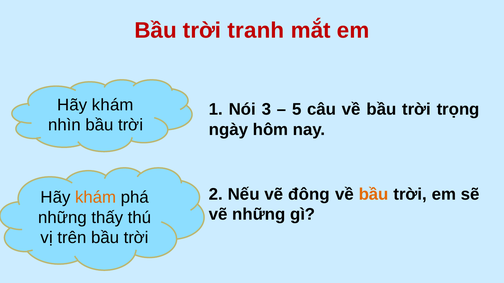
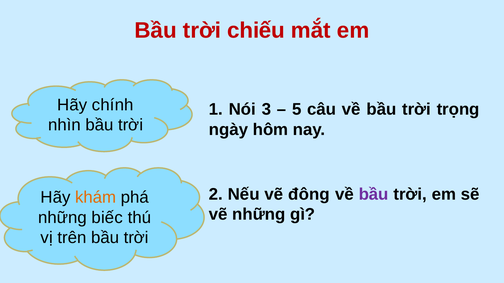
tranh: tranh -> chiếu
khám at (113, 105): khám -> chính
bầu at (374, 195) colour: orange -> purple
thấy: thấy -> biếc
